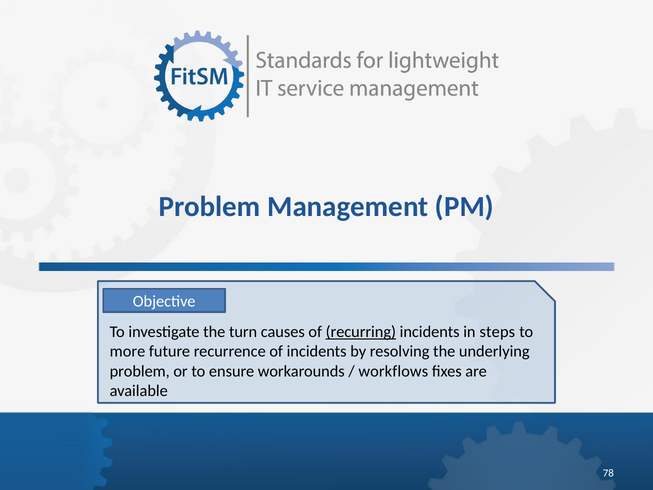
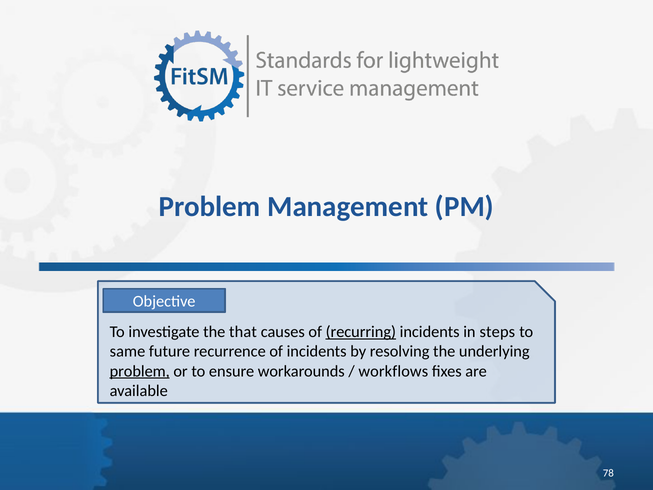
turn: turn -> that
more: more -> same
problem at (140, 371) underline: none -> present
